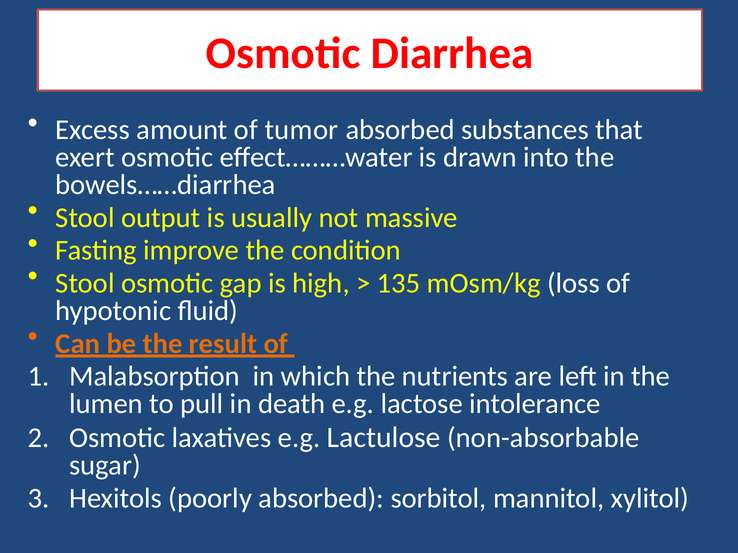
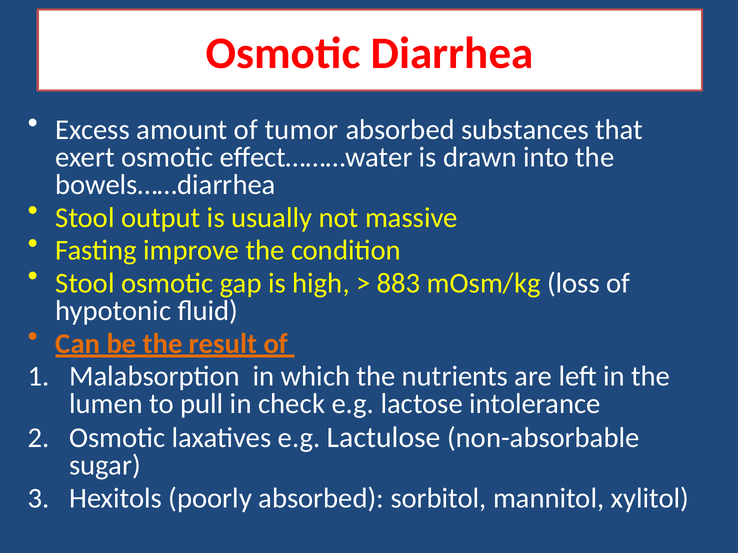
135: 135 -> 883
death: death -> check
